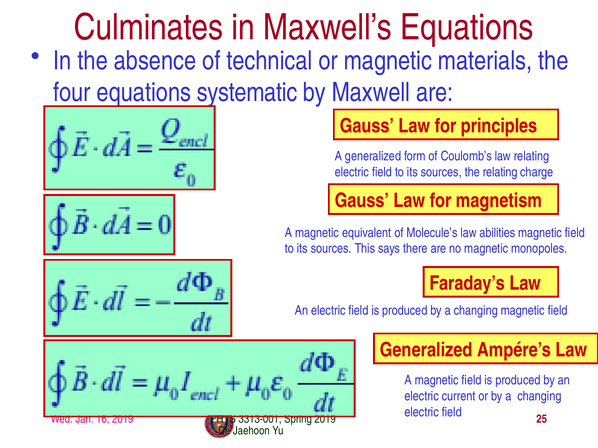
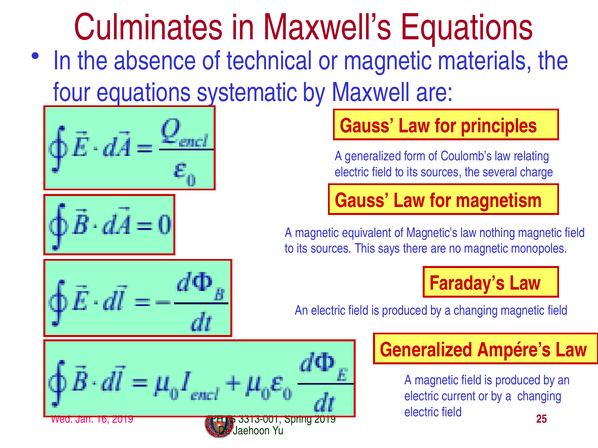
the relating: relating -> several
Molecule’s: Molecule’s -> Magnetic’s
abilities: abilities -> nothing
